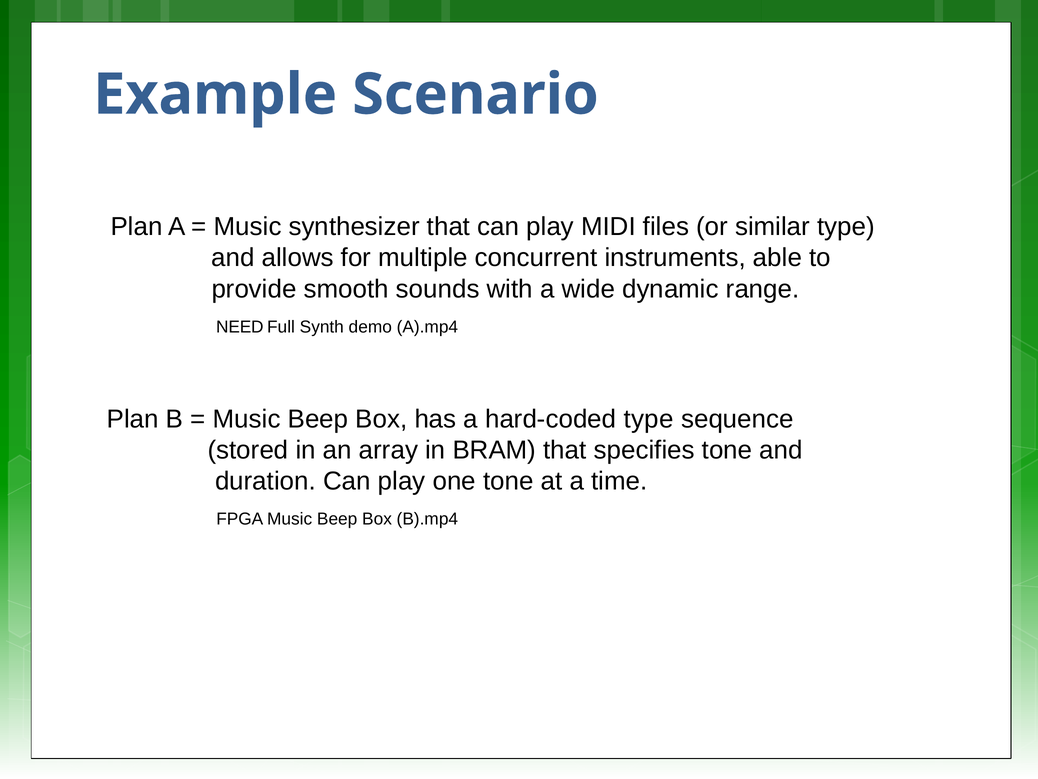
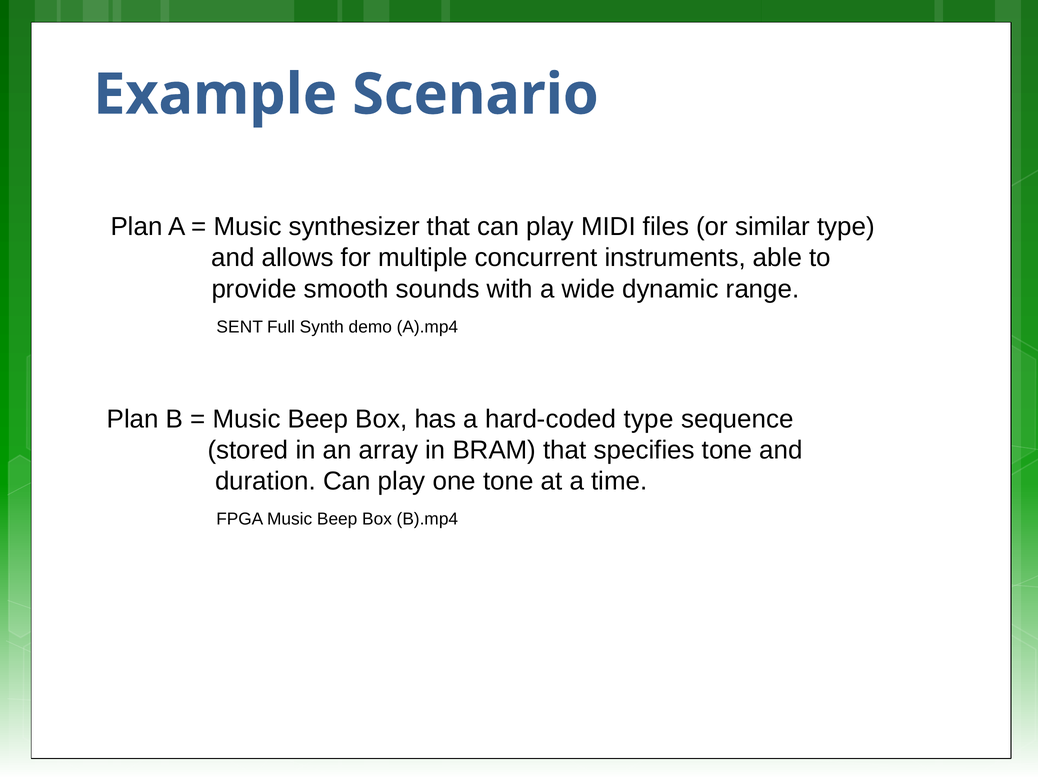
NEED: NEED -> SENT
